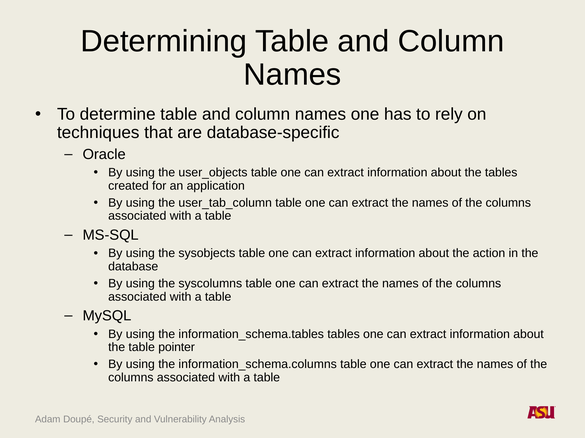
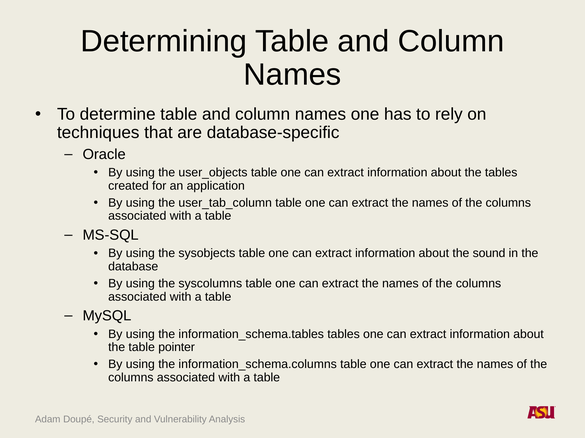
action: action -> sound
